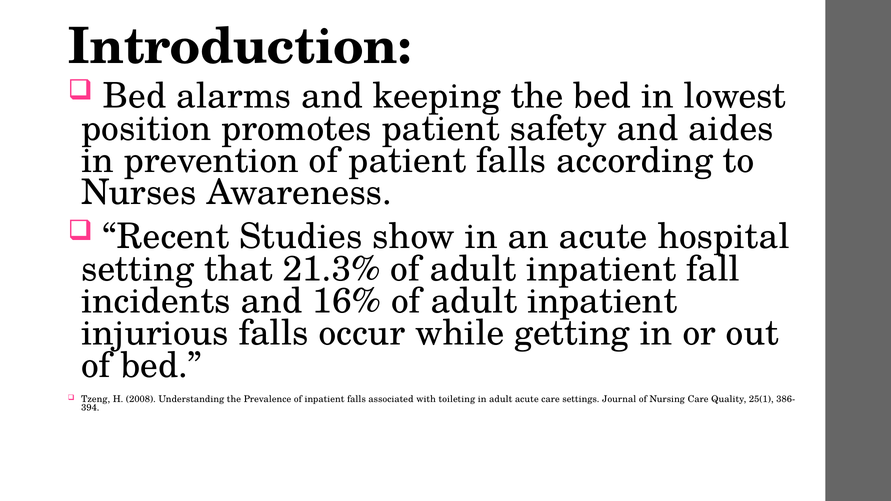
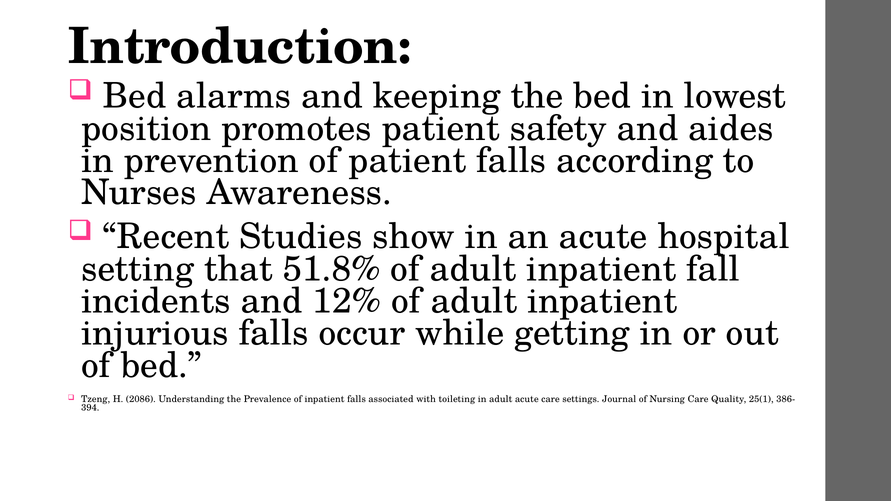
21.3%: 21.3% -> 51.8%
16%: 16% -> 12%
2008: 2008 -> 2086
